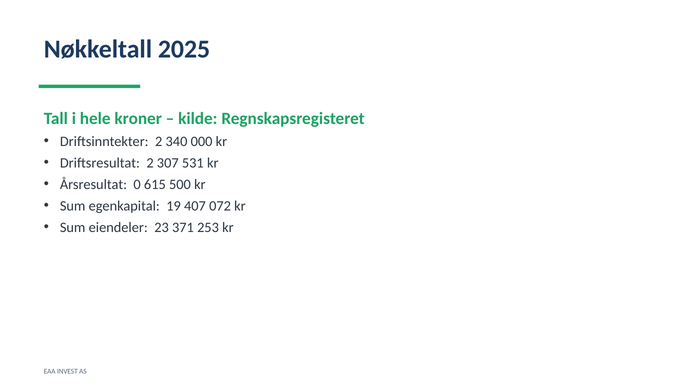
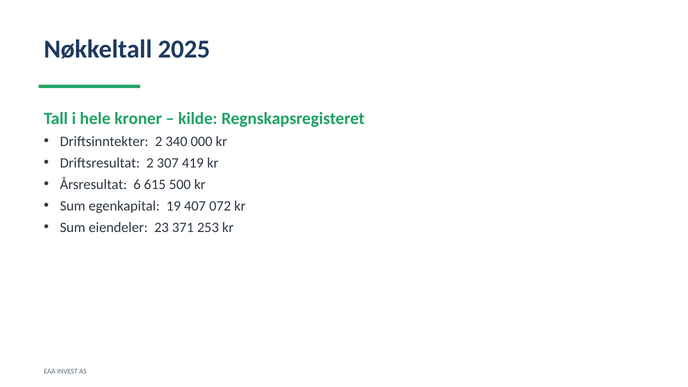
531: 531 -> 419
0: 0 -> 6
